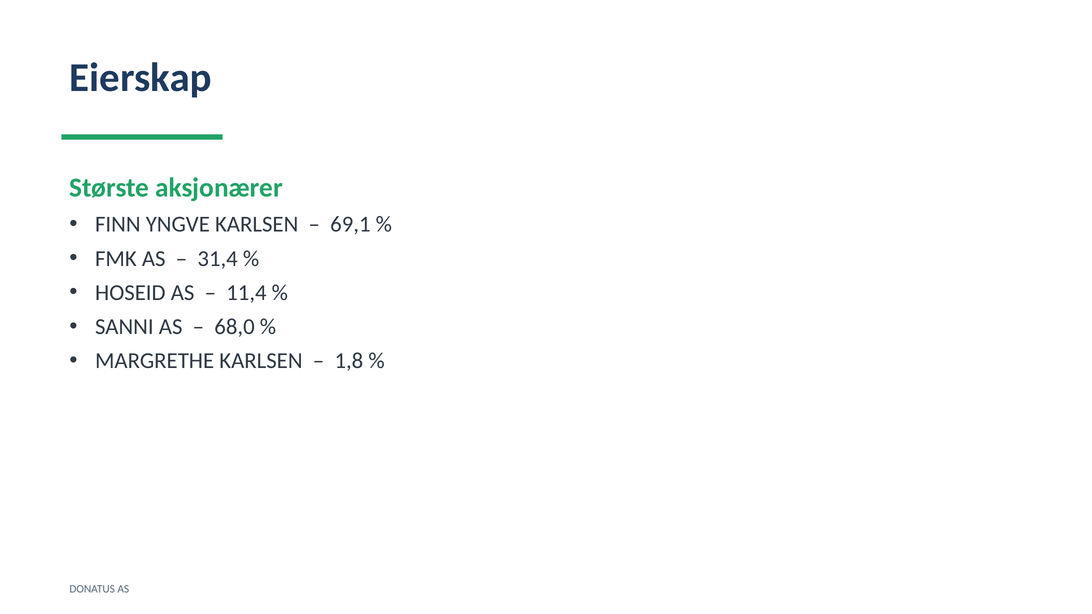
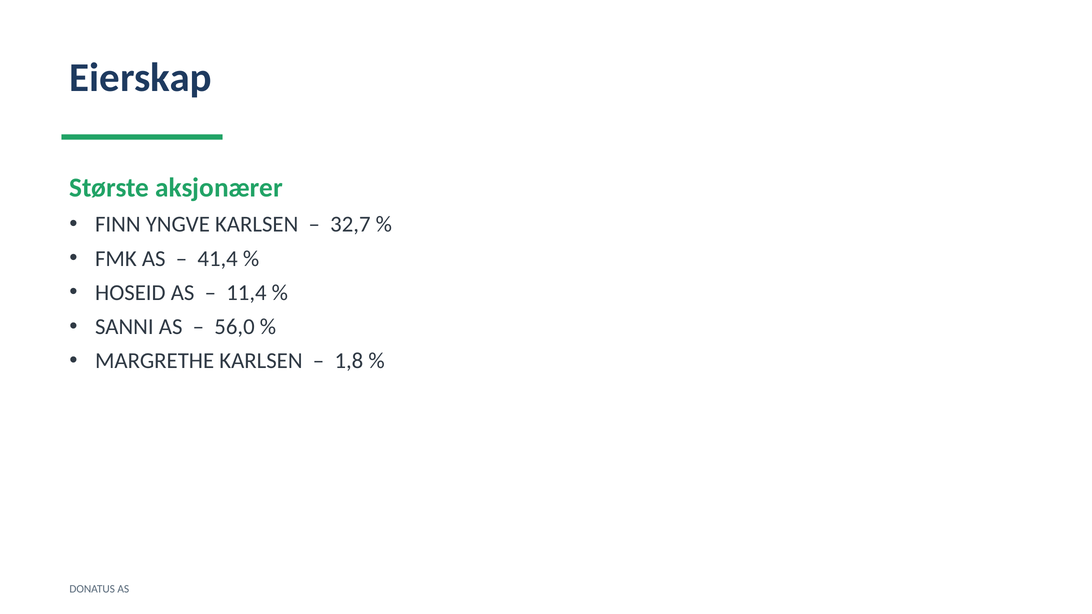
69,1: 69,1 -> 32,7
31,4: 31,4 -> 41,4
68,0: 68,0 -> 56,0
